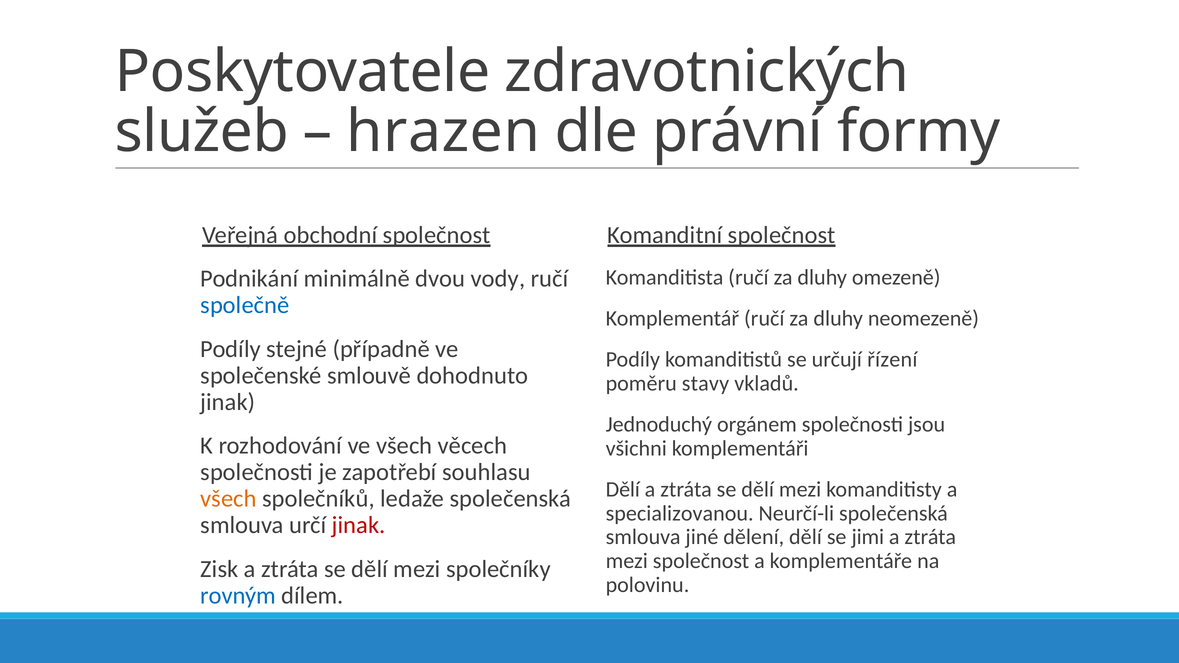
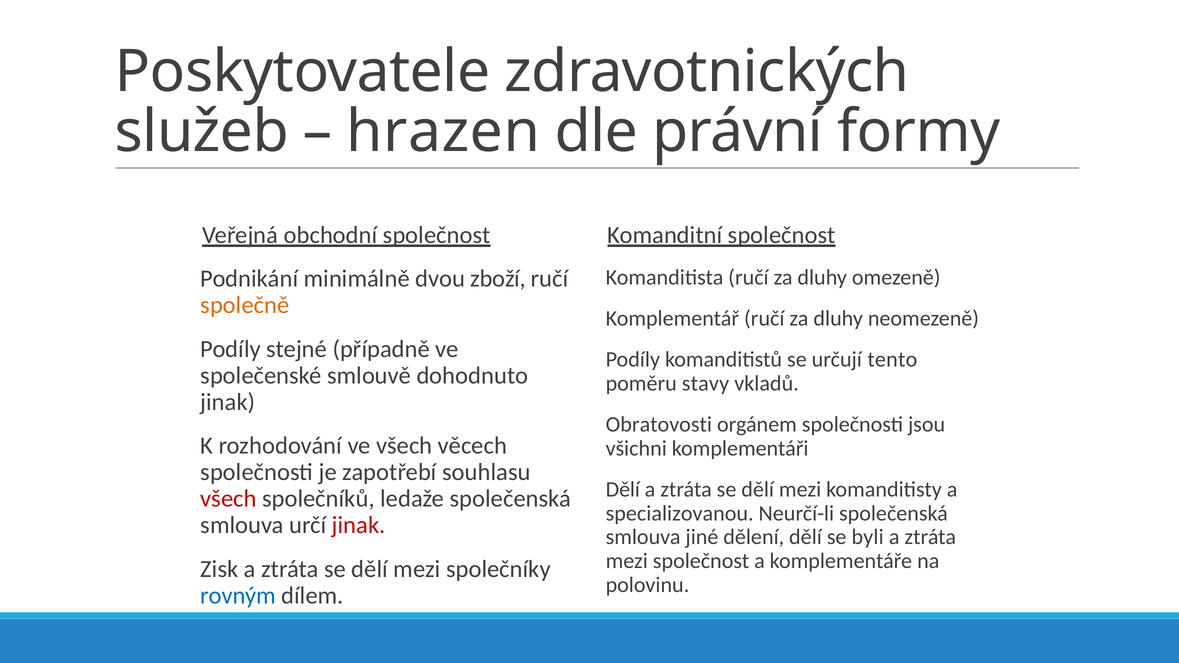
vody: vody -> zboží
společně colour: blue -> orange
řízení: řízení -> tento
Jednoduchý: Jednoduchý -> Obratovosti
všech at (228, 499) colour: orange -> red
jimi: jimi -> byli
